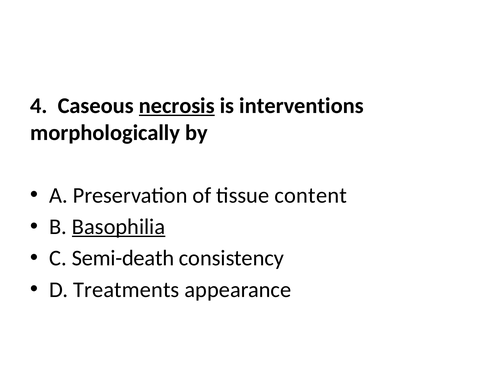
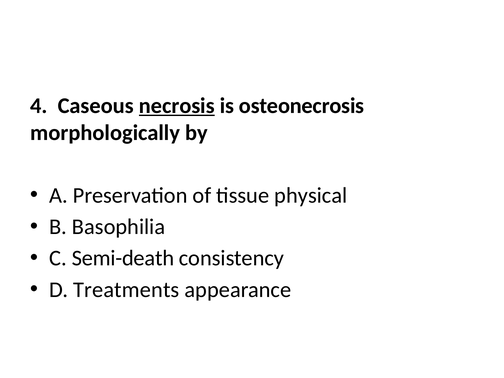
interventions: interventions -> osteonecrosis
content: content -> physical
Basophilia underline: present -> none
